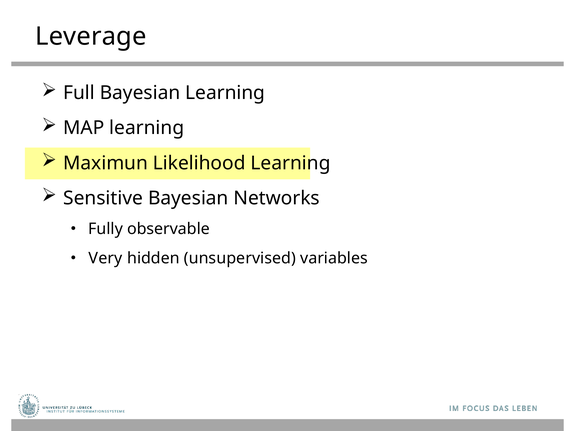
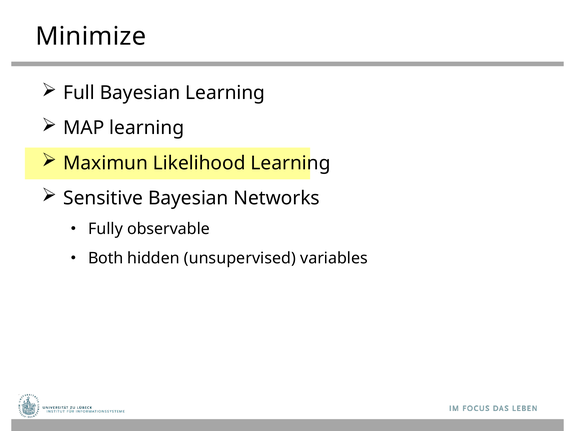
Leverage: Leverage -> Minimize
Very: Very -> Both
